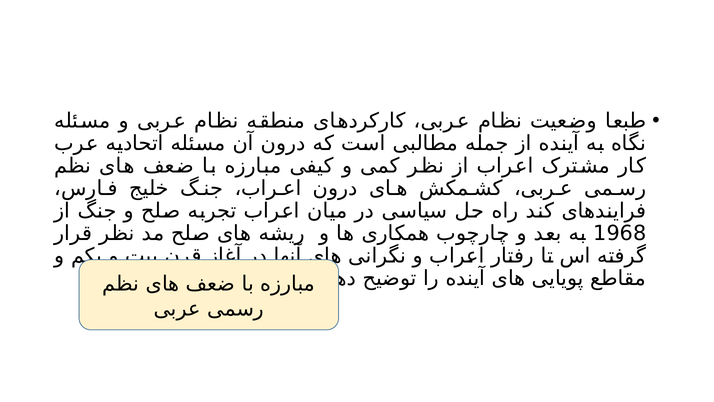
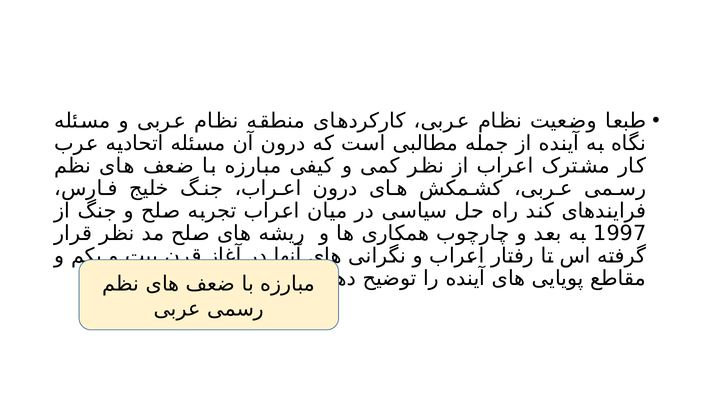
1968: 1968 -> 1997
